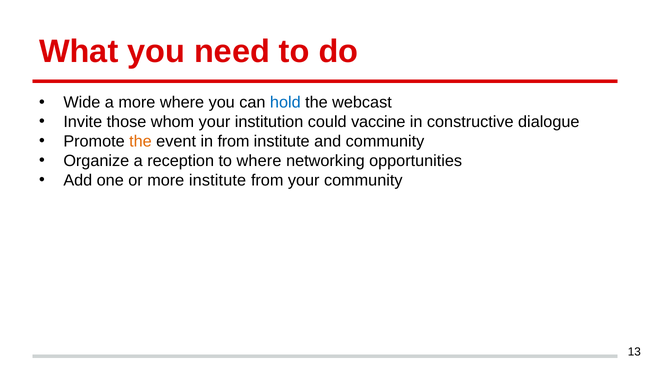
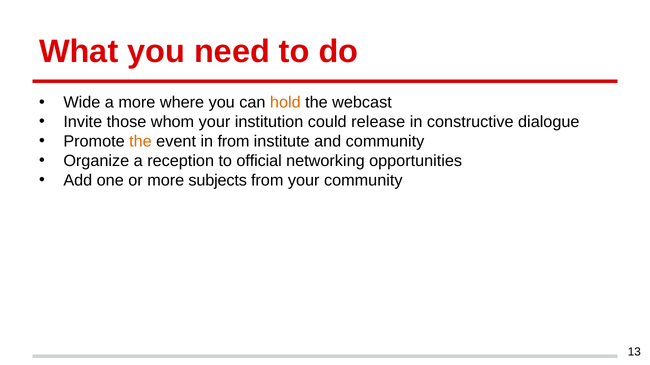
hold colour: blue -> orange
vaccine: vaccine -> release
to where: where -> official
more institute: institute -> subjects
